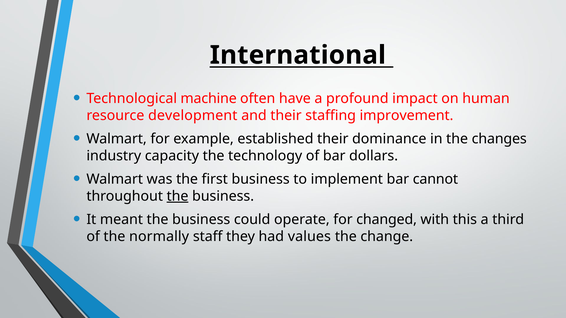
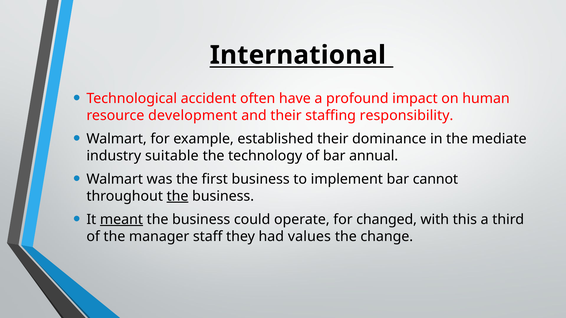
machine: machine -> accident
improvement: improvement -> responsibility
changes: changes -> mediate
capacity: capacity -> suitable
dollars: dollars -> annual
meant underline: none -> present
normally: normally -> manager
